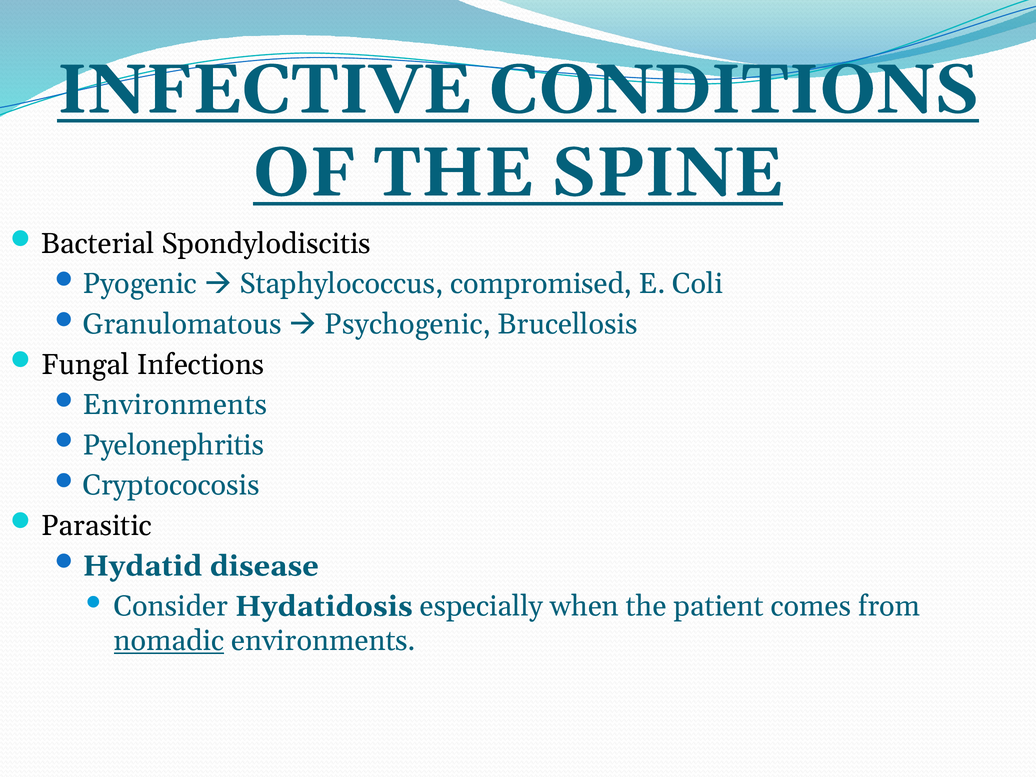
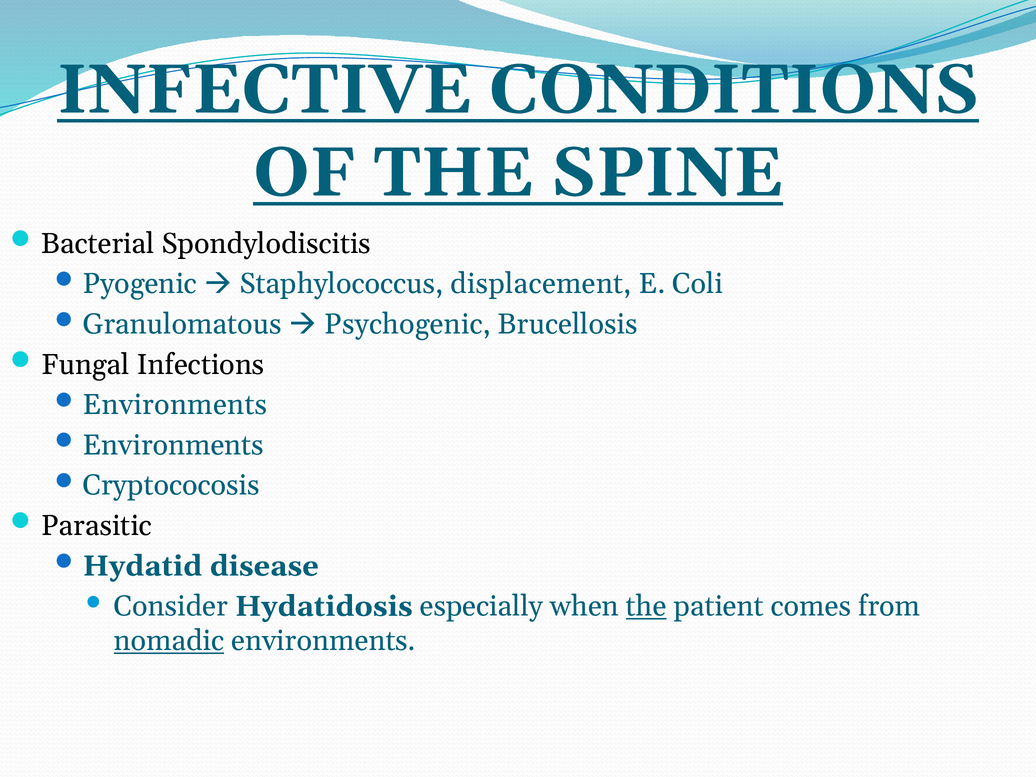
compromised: compromised -> displacement
Pyelonephritis at (173, 445): Pyelonephritis -> Environments
the at (646, 606) underline: none -> present
